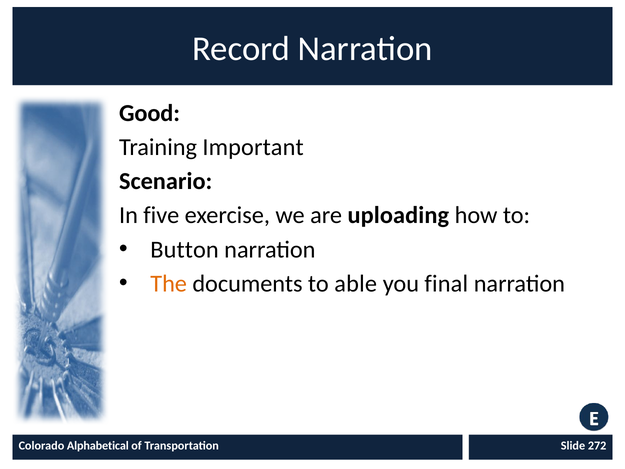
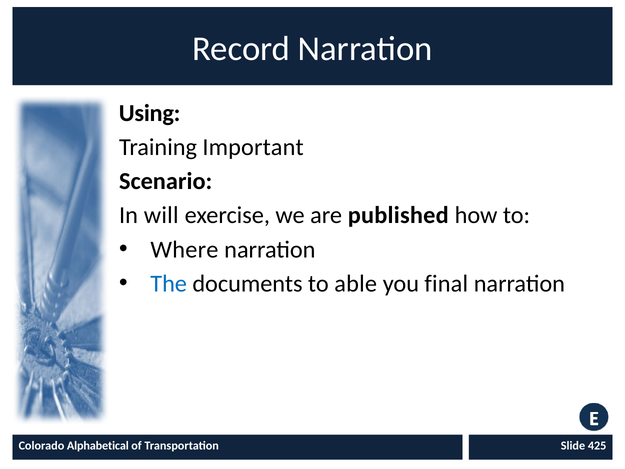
Good: Good -> Using
five: five -> will
uploading: uploading -> published
Button: Button -> Where
The colour: orange -> blue
272: 272 -> 425
